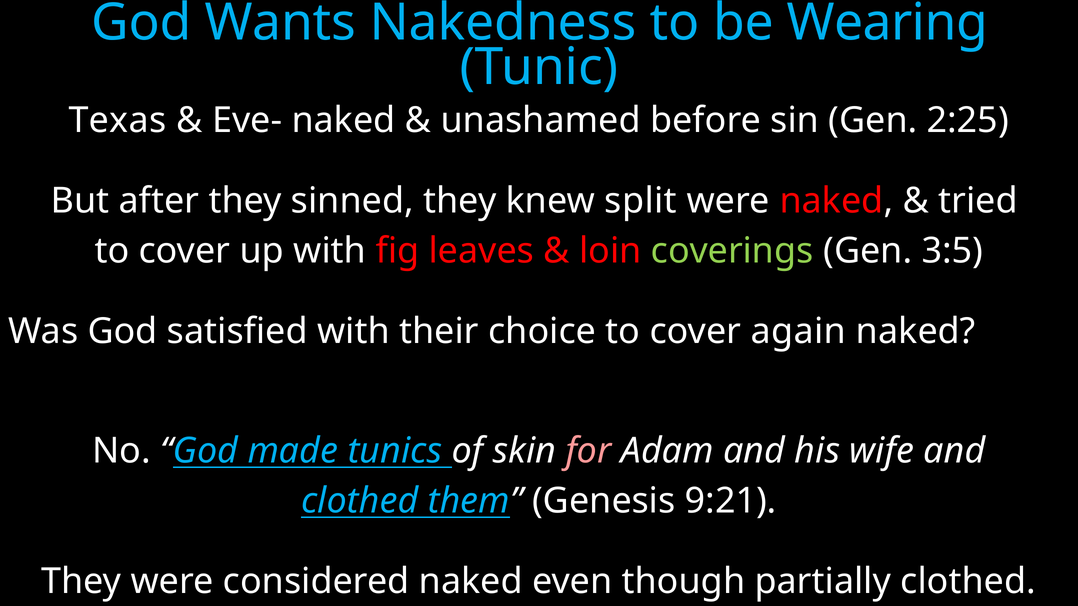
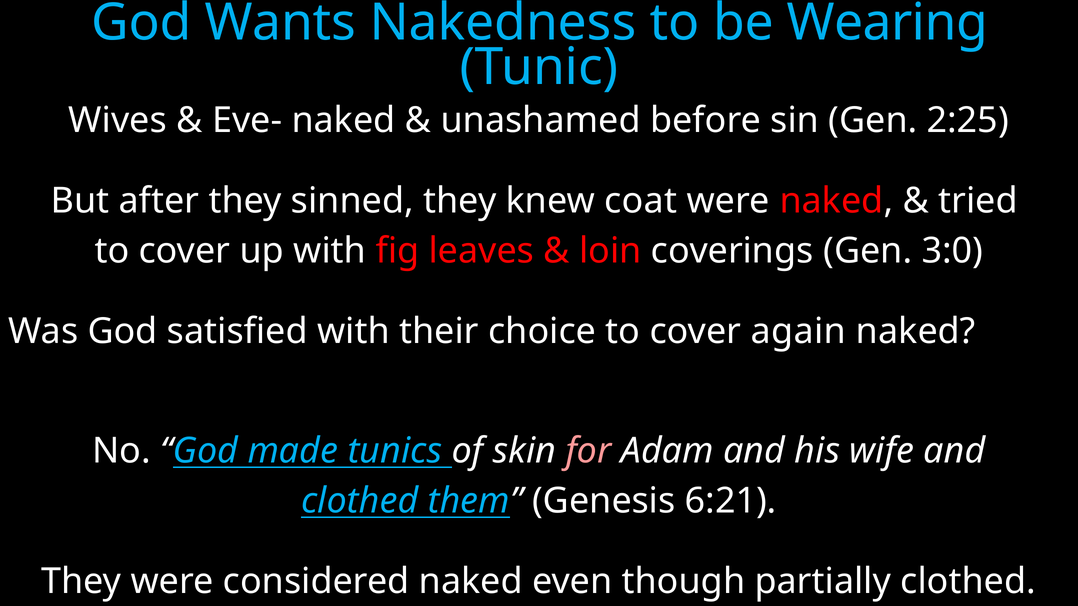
Texas: Texas -> Wives
split: split -> coat
coverings colour: light green -> white
3:5: 3:5 -> 3:0
9:21: 9:21 -> 6:21
